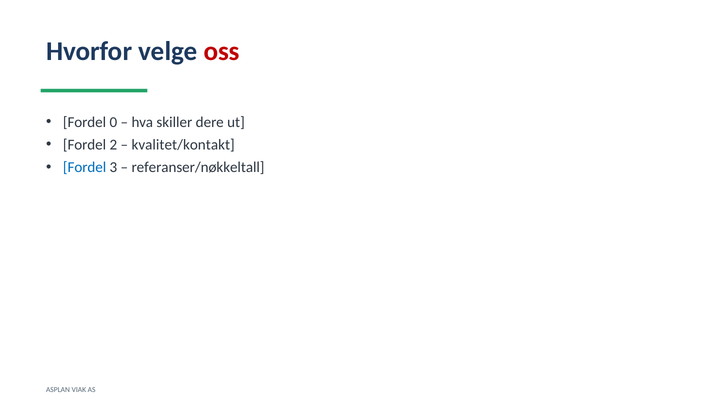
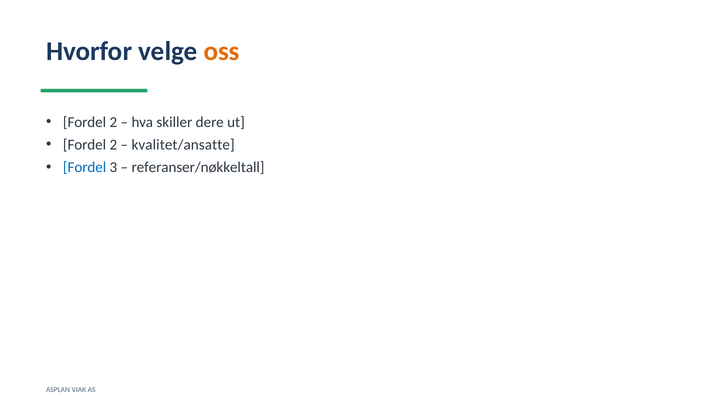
oss colour: red -> orange
0 at (113, 122): 0 -> 2
kvalitet/kontakt: kvalitet/kontakt -> kvalitet/ansatte
